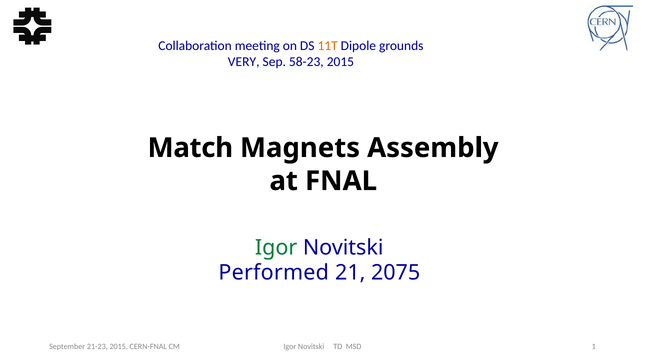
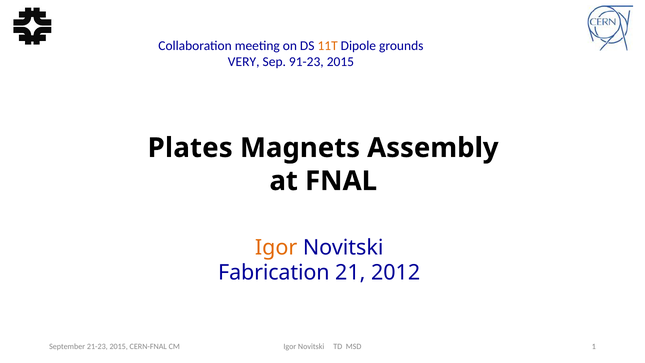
58-23: 58-23 -> 91-23
Match: Match -> Plates
Igor at (276, 248) colour: green -> orange
Performed: Performed -> Fabrication
2075: 2075 -> 2012
